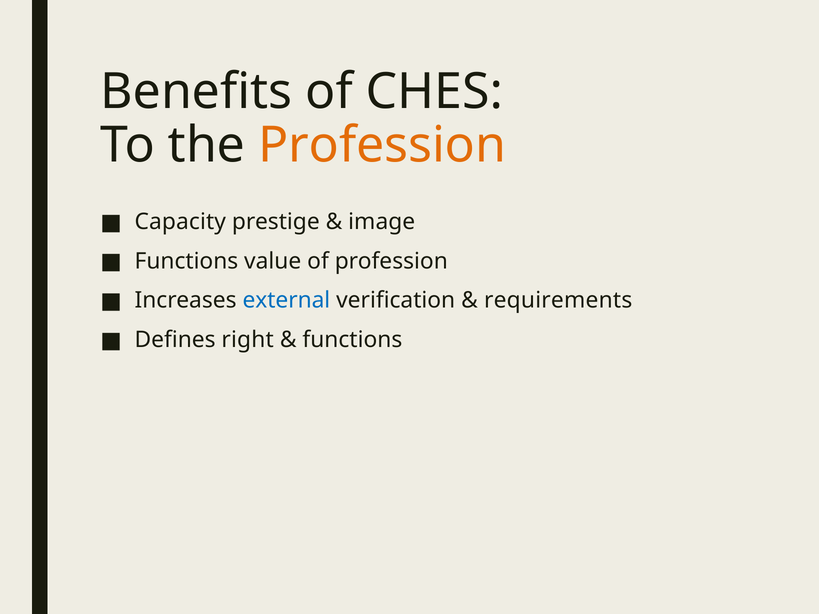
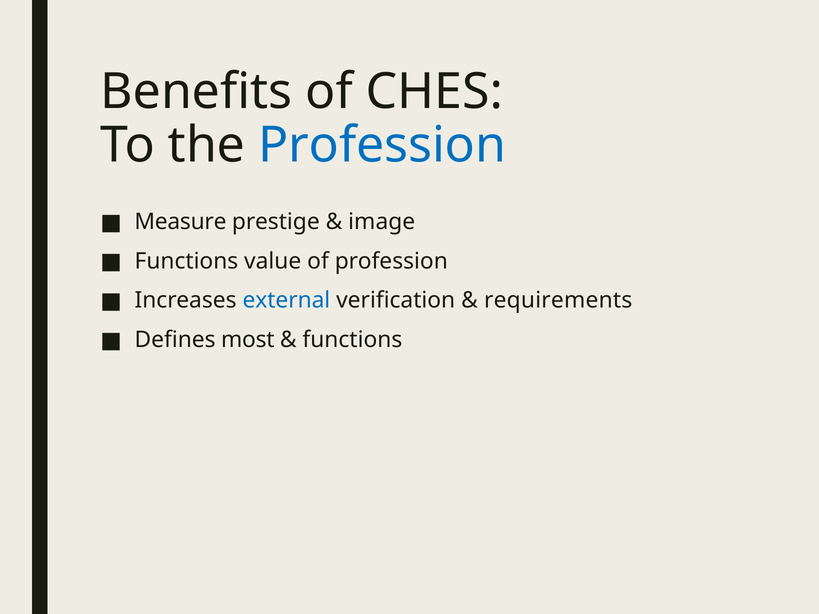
Profession at (382, 145) colour: orange -> blue
Capacity: Capacity -> Measure
right: right -> most
